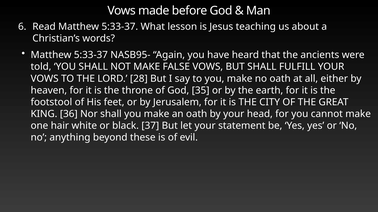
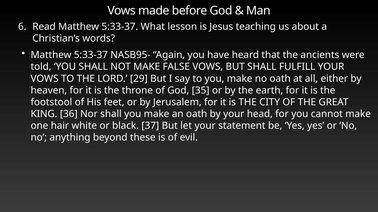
28: 28 -> 29
